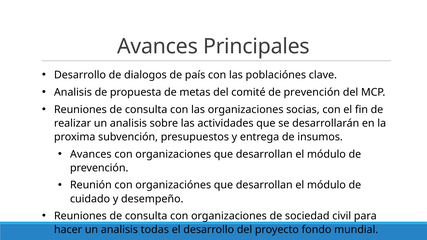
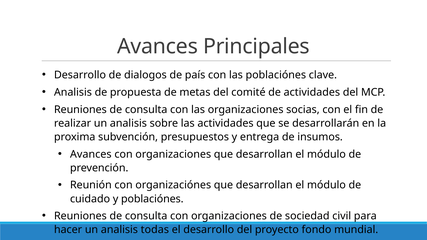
comité de prevención: prevención -> actividades
y desempeño: desempeño -> poblaciónes
